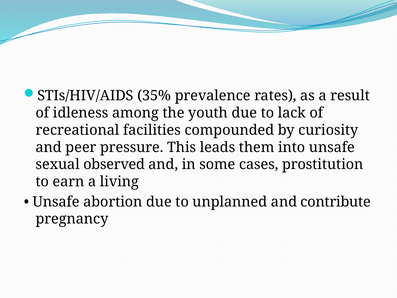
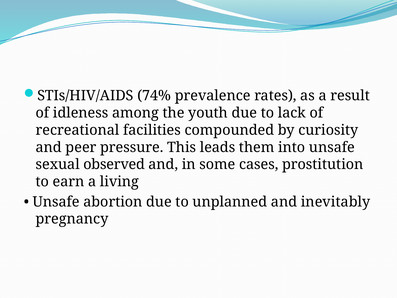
35%: 35% -> 74%
contribute: contribute -> inevitably
